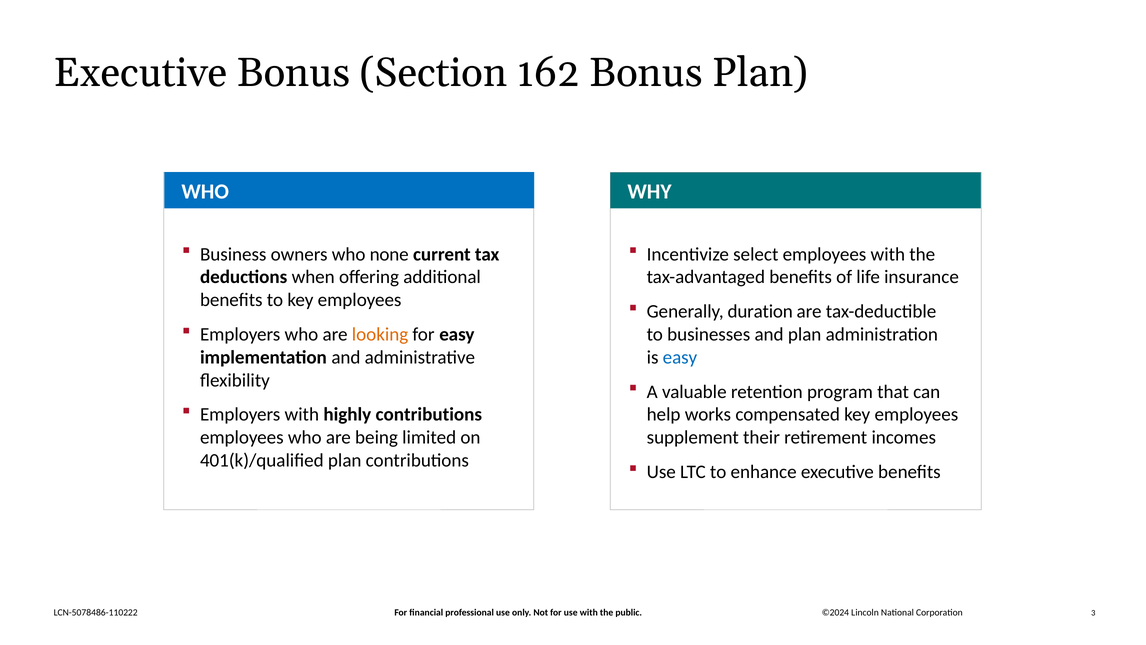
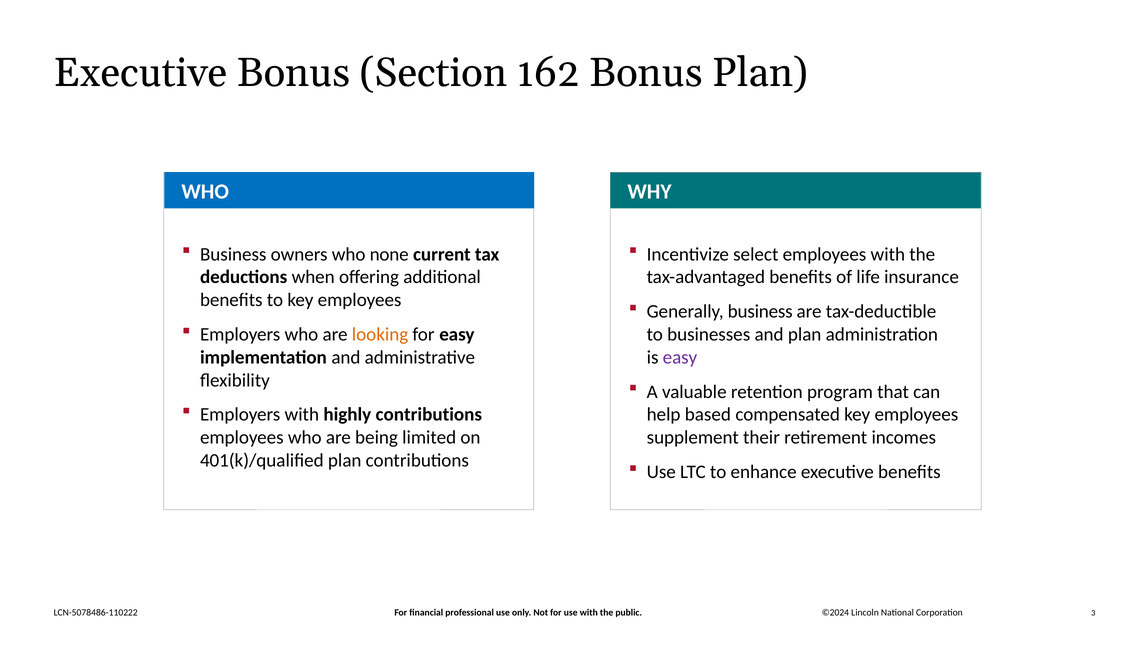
Generally duration: duration -> business
easy at (680, 357) colour: blue -> purple
works: works -> based
